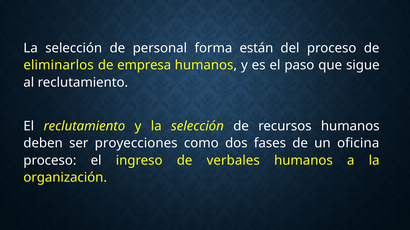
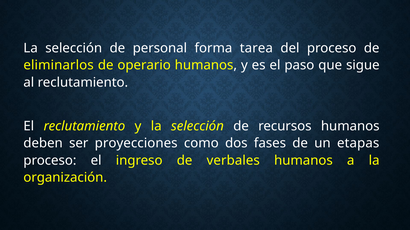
están: están -> tarea
empresa: empresa -> operario
oficina: oficina -> etapas
